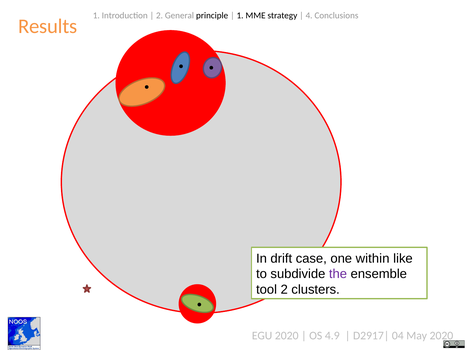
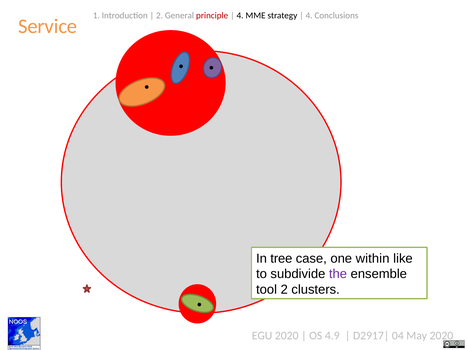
principle colour: black -> red
1 at (240, 15): 1 -> 4
Results: Results -> Service
drift: drift -> tree
